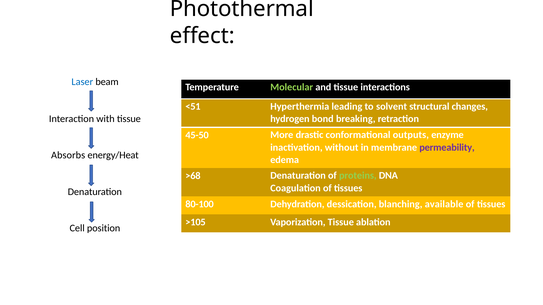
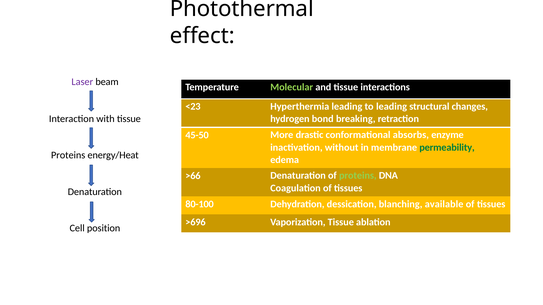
Laser colour: blue -> purple
<51: <51 -> <23
to solvent: solvent -> leading
outputs: outputs -> absorbs
permeability colour: purple -> green
Absorbs at (68, 156): Absorbs -> Proteins
>68: >68 -> >66
>105: >105 -> >696
